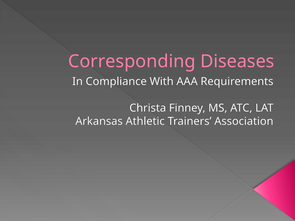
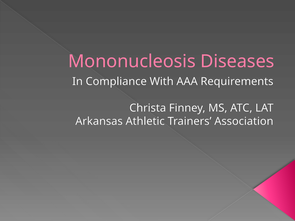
Corresponding: Corresponding -> Mononucleosis
